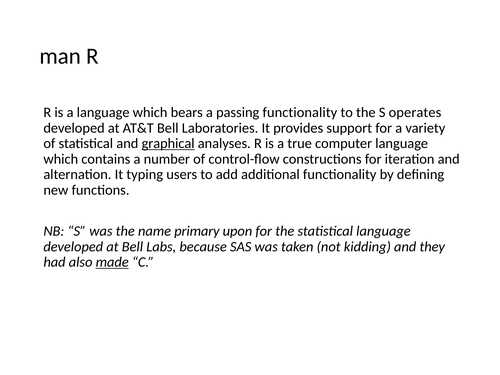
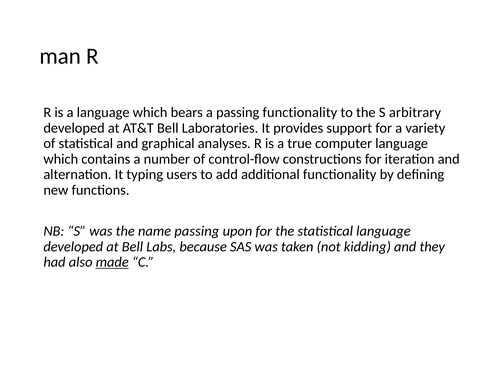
operates: operates -> arbitrary
graphical underline: present -> none
name primary: primary -> passing
